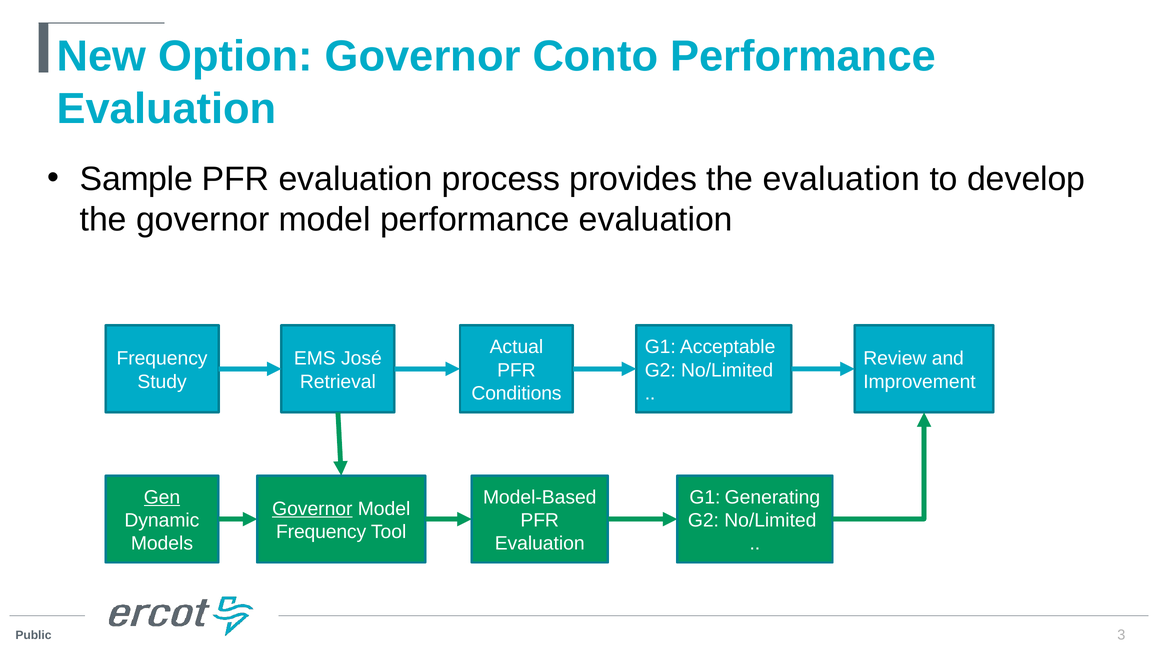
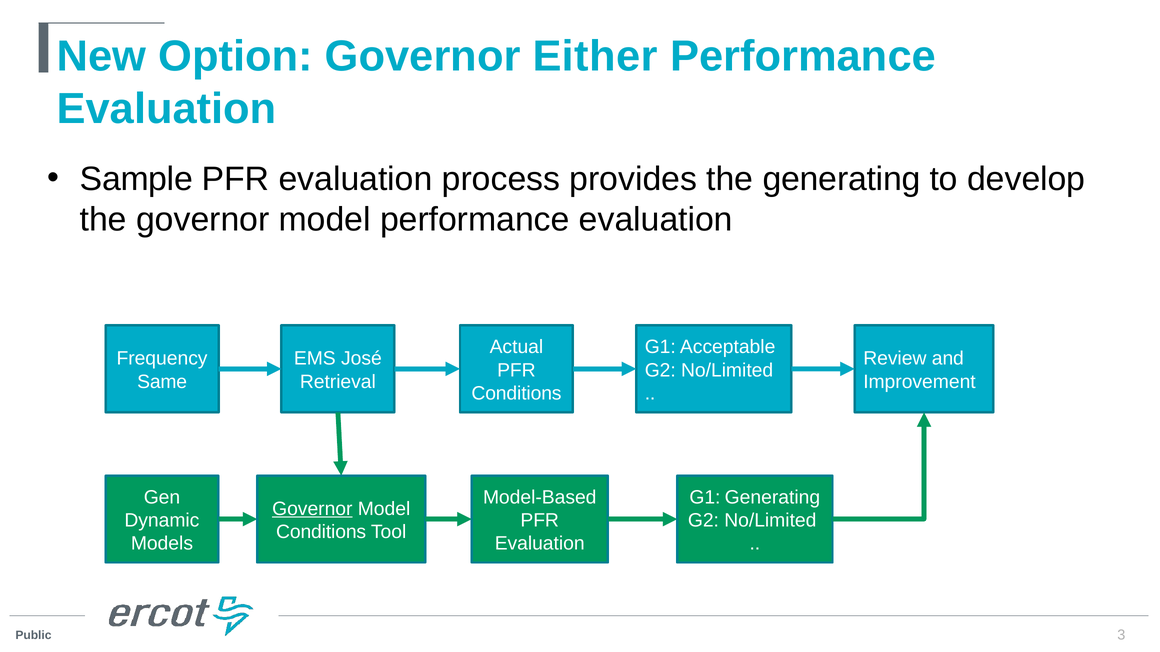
Conto: Conto -> Either
the evaluation: evaluation -> generating
Study: Study -> Same
Gen underline: present -> none
Frequency at (321, 532): Frequency -> Conditions
